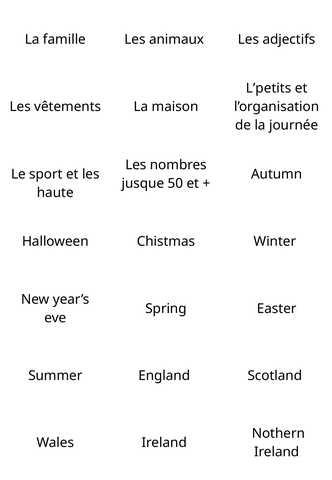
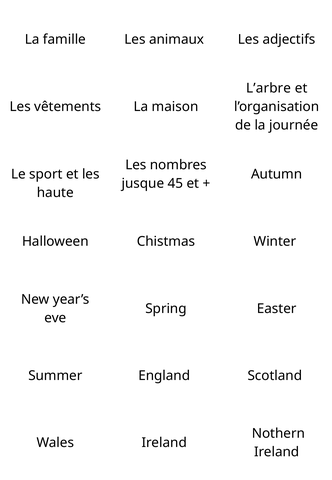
L’petits: L’petits -> L’arbre
50: 50 -> 45
